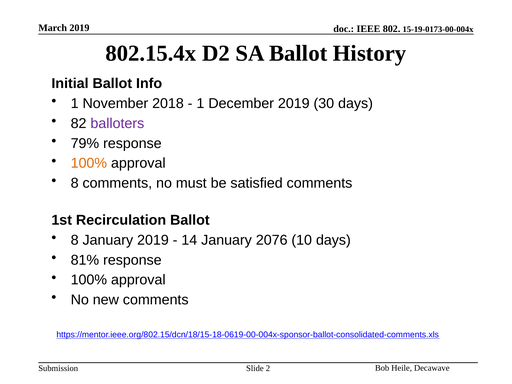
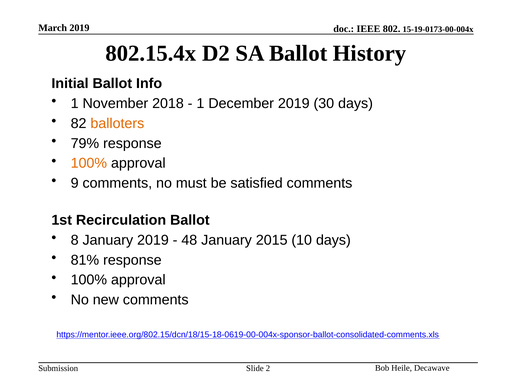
balloters colour: purple -> orange
8 at (75, 183): 8 -> 9
14: 14 -> 48
2076: 2076 -> 2015
